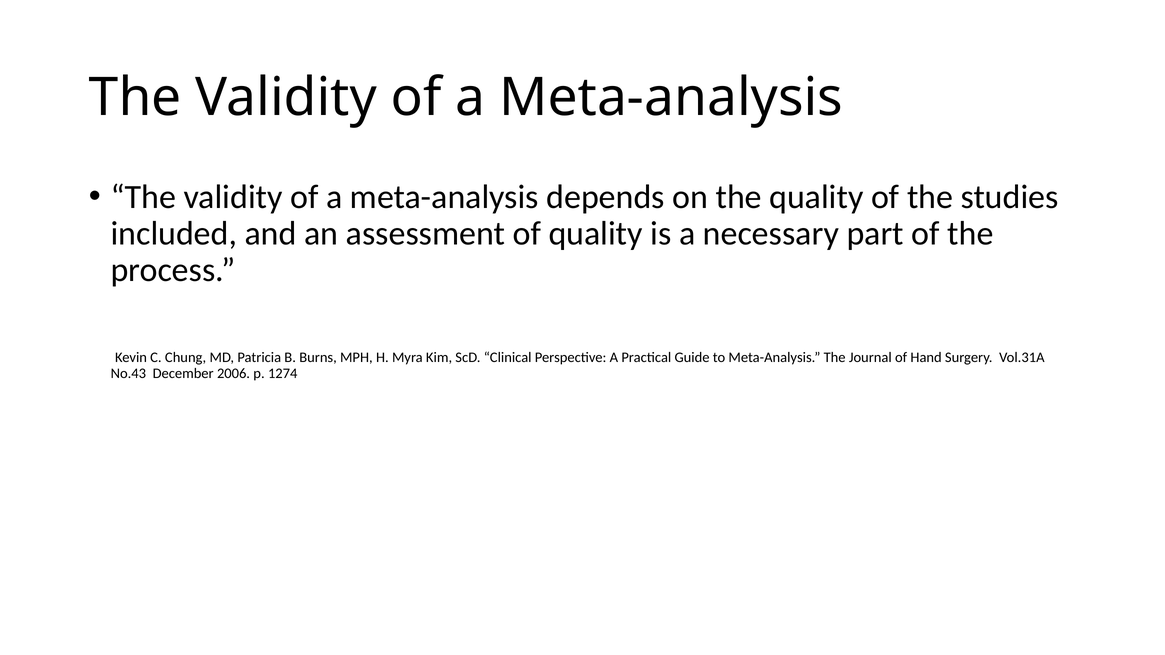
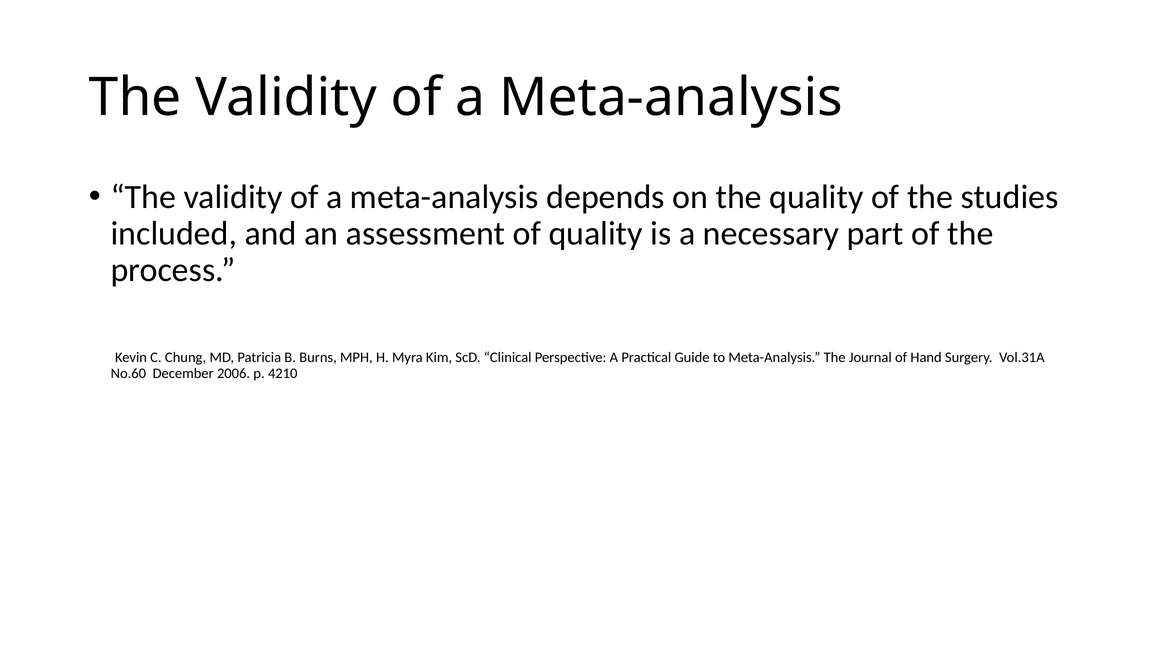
No.43: No.43 -> No.60
1274: 1274 -> 4210
